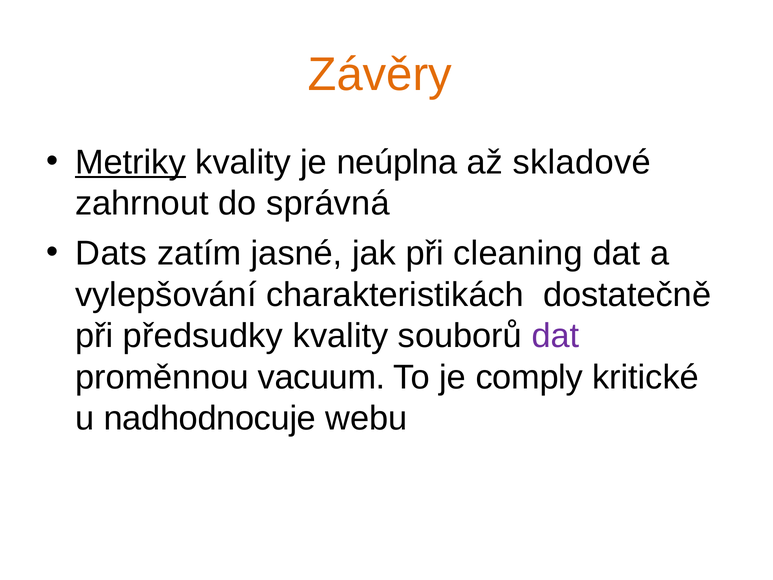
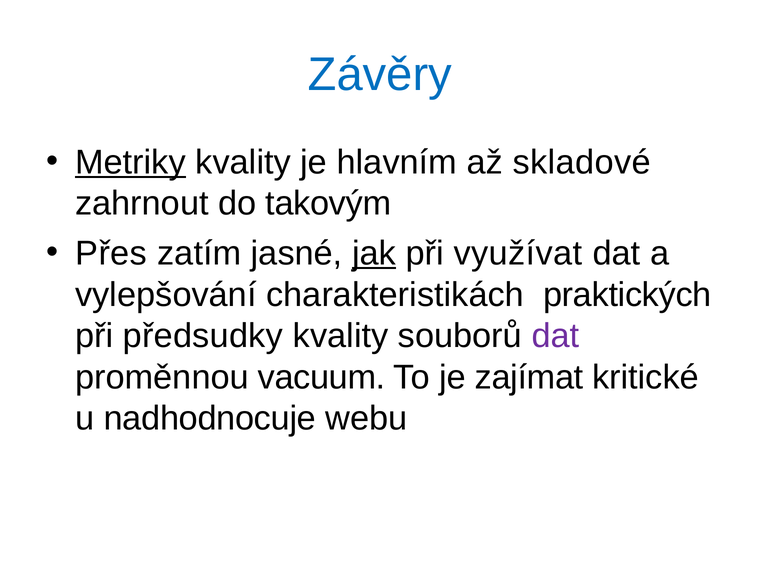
Závěry colour: orange -> blue
neúplna: neúplna -> hlavním
správná: správná -> takovým
Dats: Dats -> Přes
jak underline: none -> present
cleaning: cleaning -> využívat
dostatečně: dostatečně -> praktických
comply: comply -> zajímat
